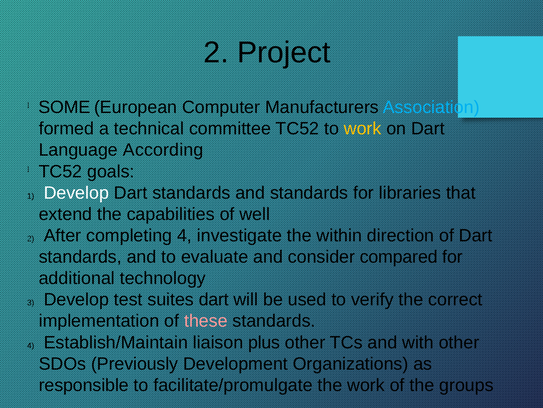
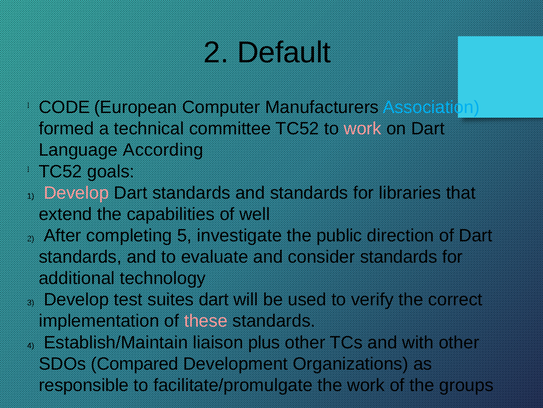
Project: Project -> Default
SOME: SOME -> CODE
work at (363, 128) colour: yellow -> pink
Develop at (76, 192) colour: white -> pink
completing 4: 4 -> 5
within: within -> public
consider compared: compared -> standards
Previously: Previously -> Compared
